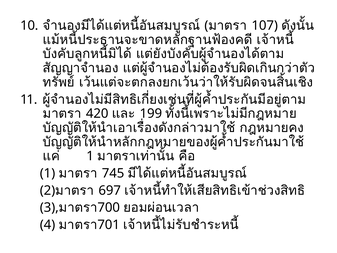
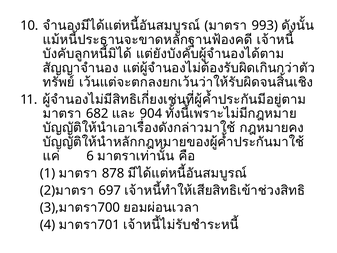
107: 107 -> 993
420: 420 -> 682
199: 199 -> 904
1 at (90, 156): 1 -> 6
745: 745 -> 878
